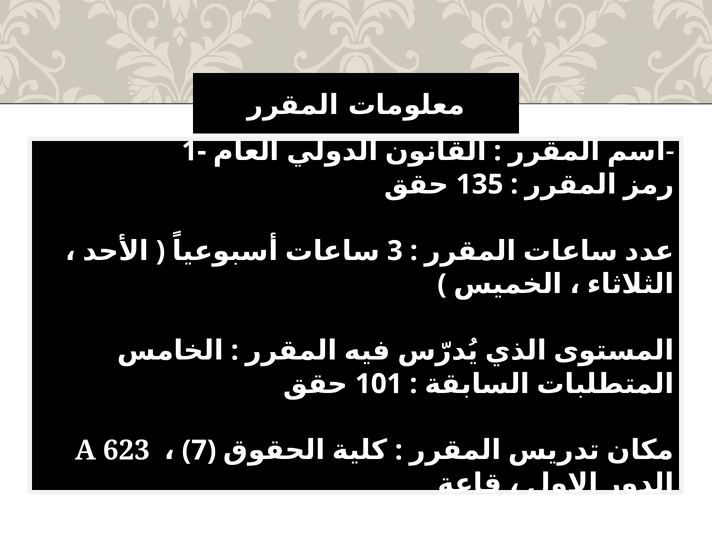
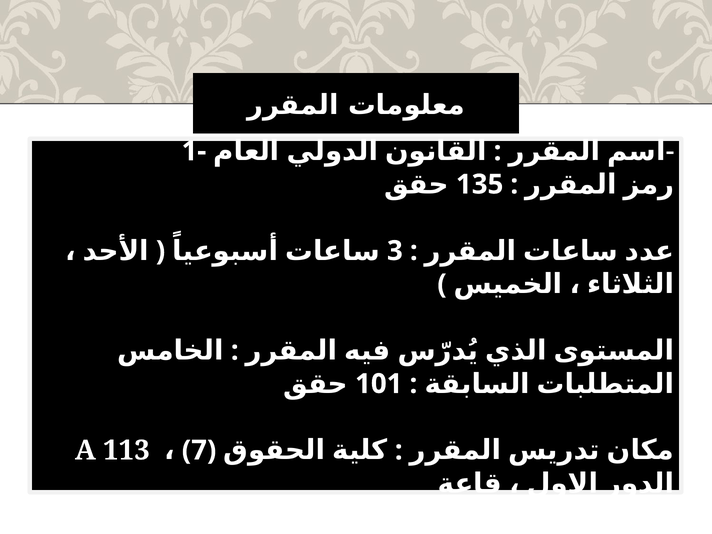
623: 623 -> 113
